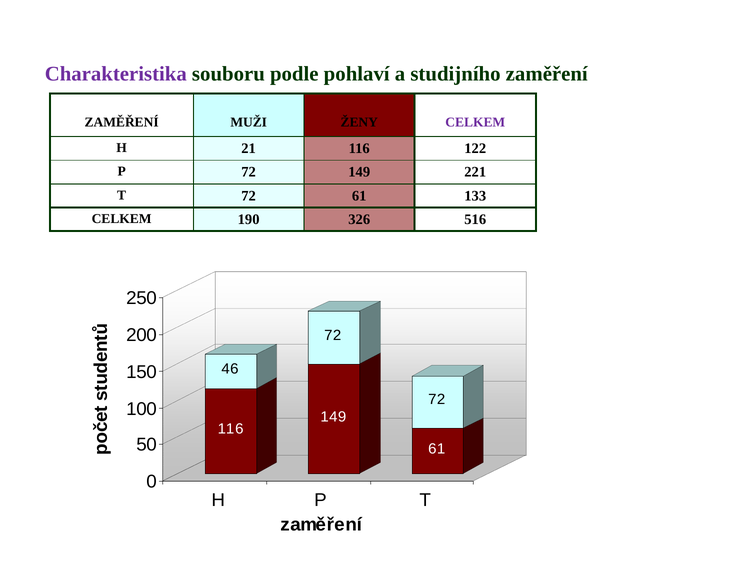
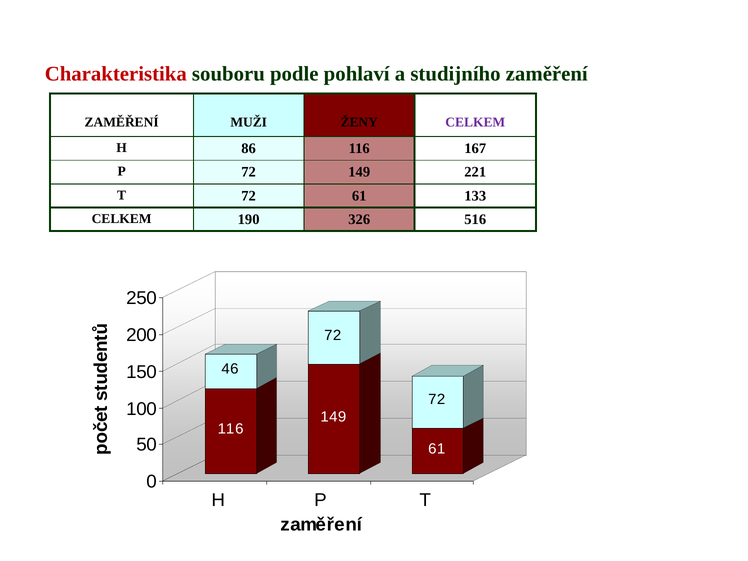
Charakteristika colour: purple -> red
21: 21 -> 86
122: 122 -> 167
